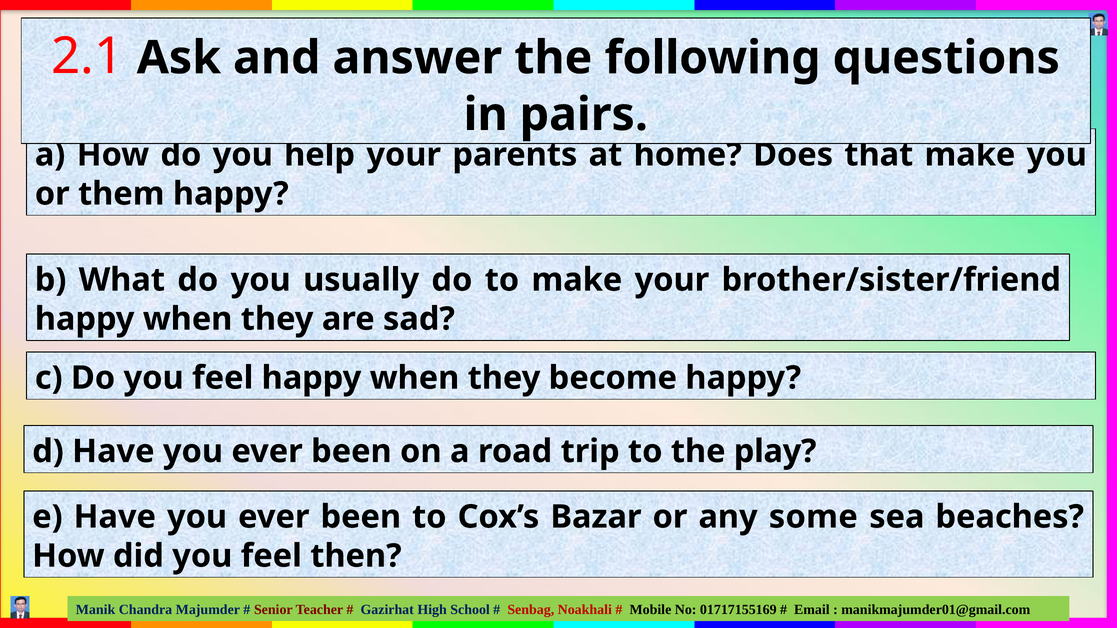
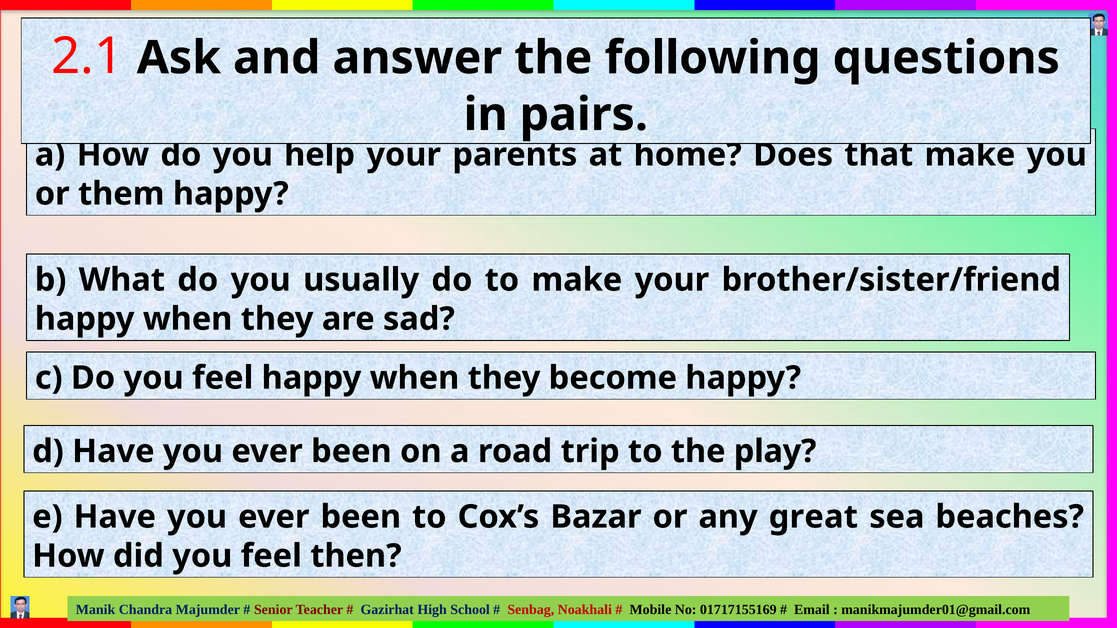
some: some -> great
